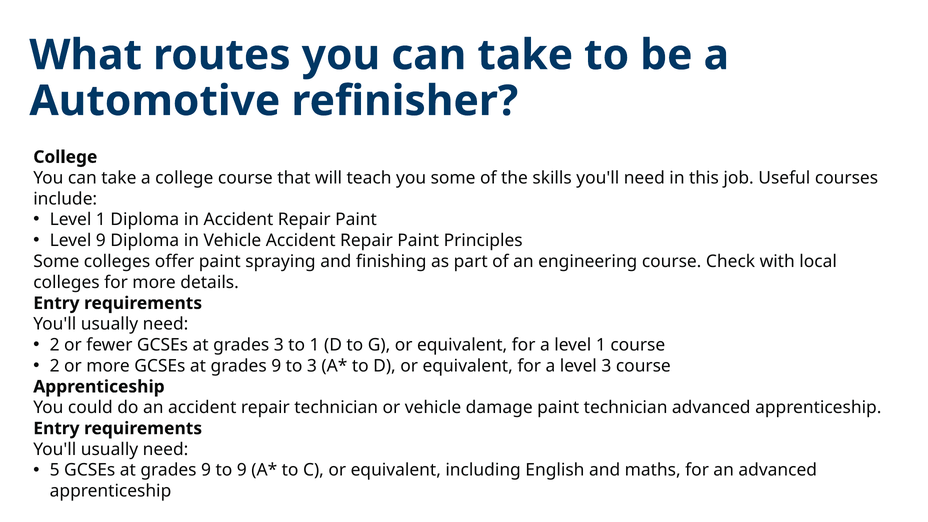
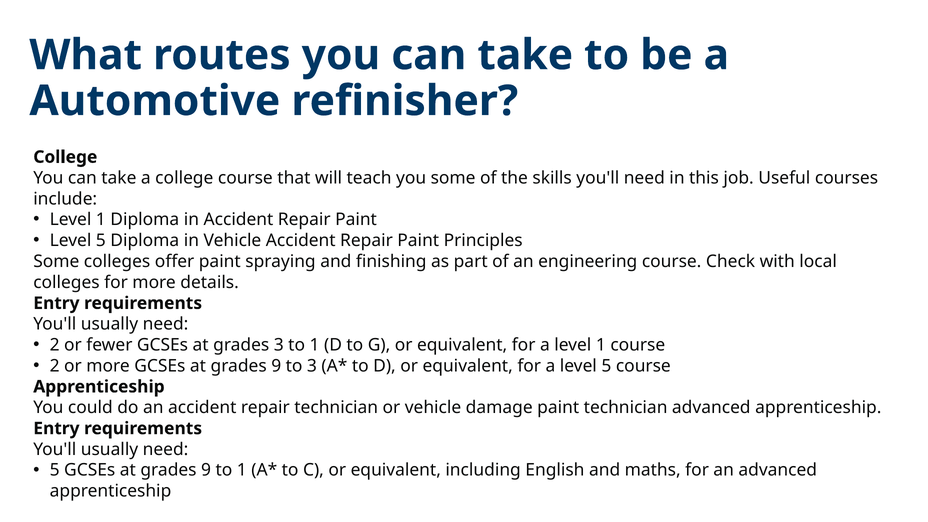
9 at (101, 241): 9 -> 5
a level 3: 3 -> 5
9 to 9: 9 -> 1
